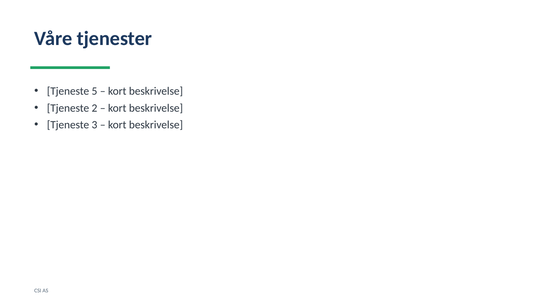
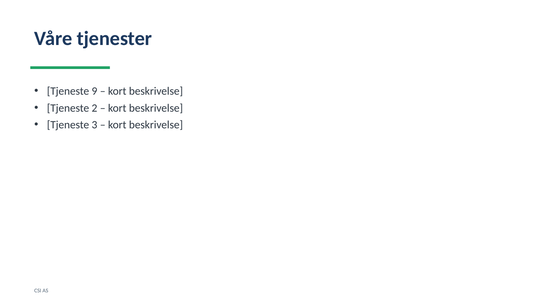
5: 5 -> 9
